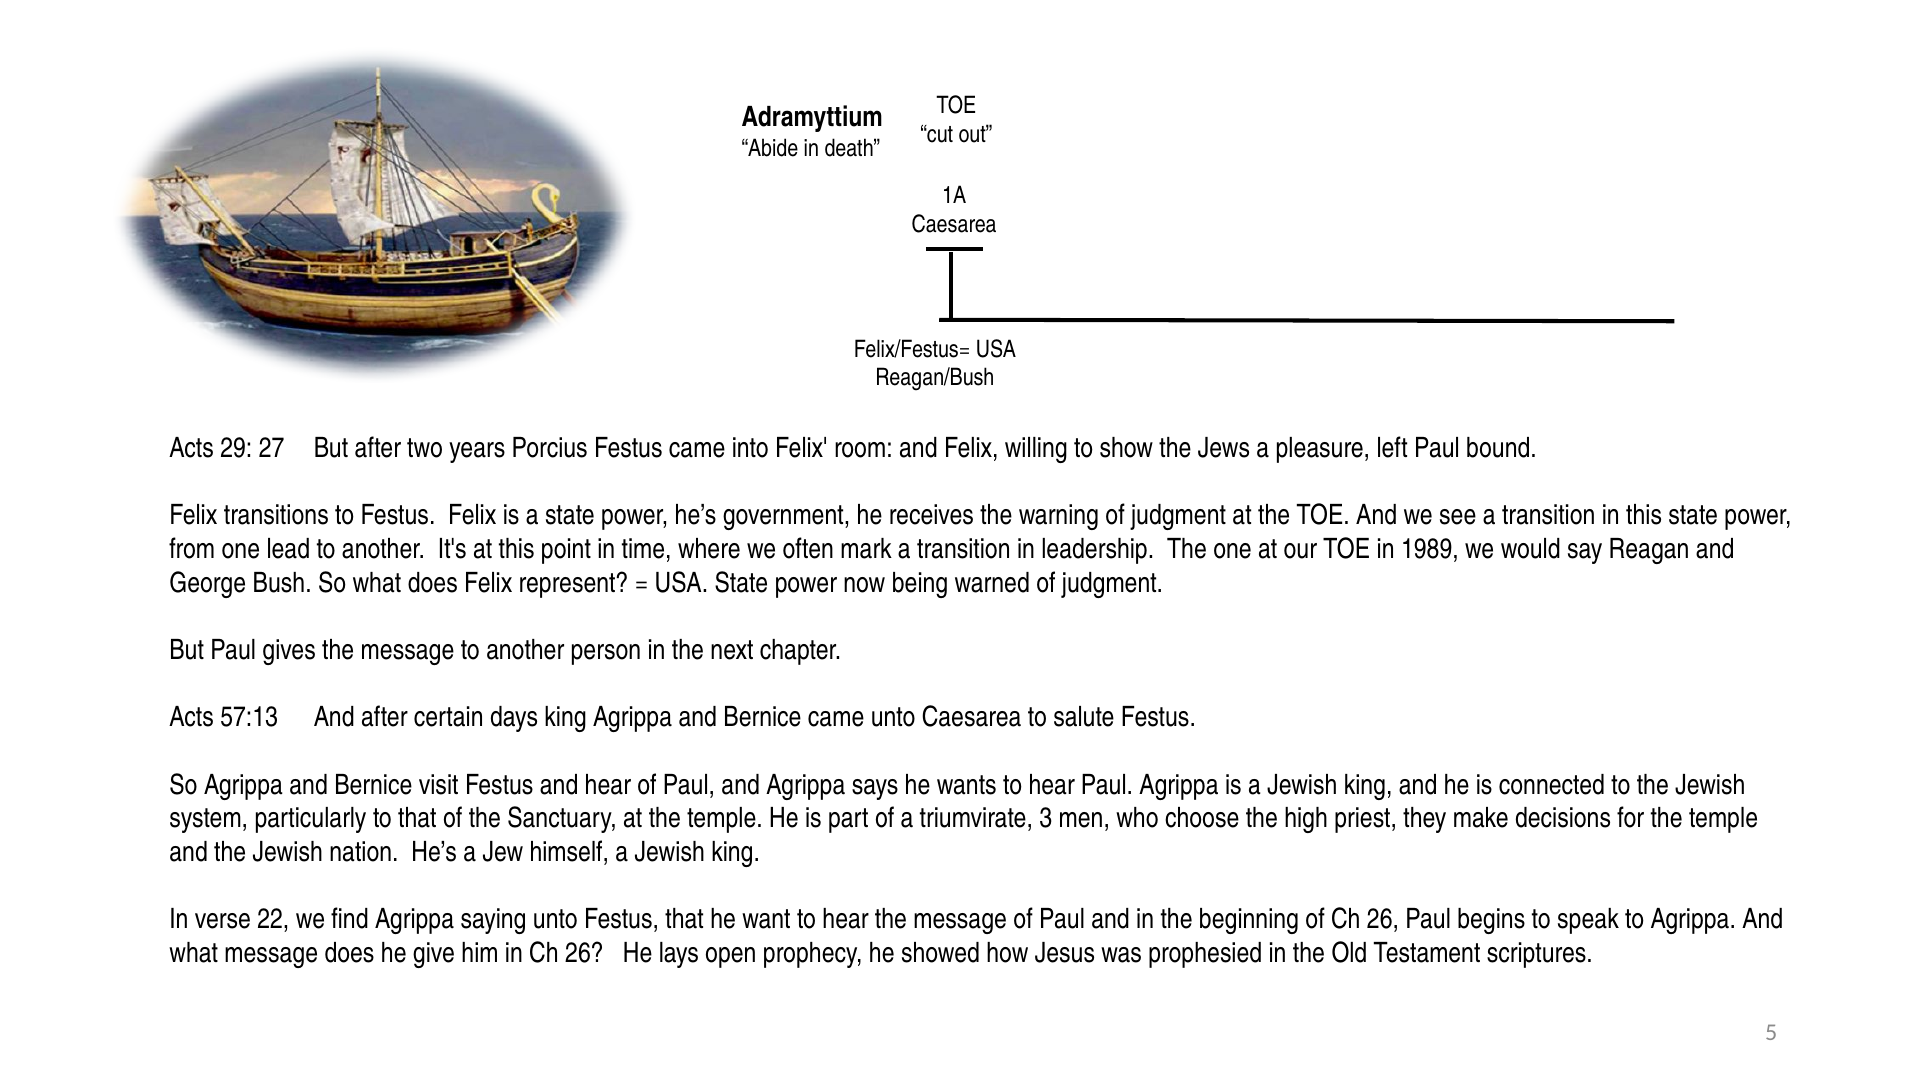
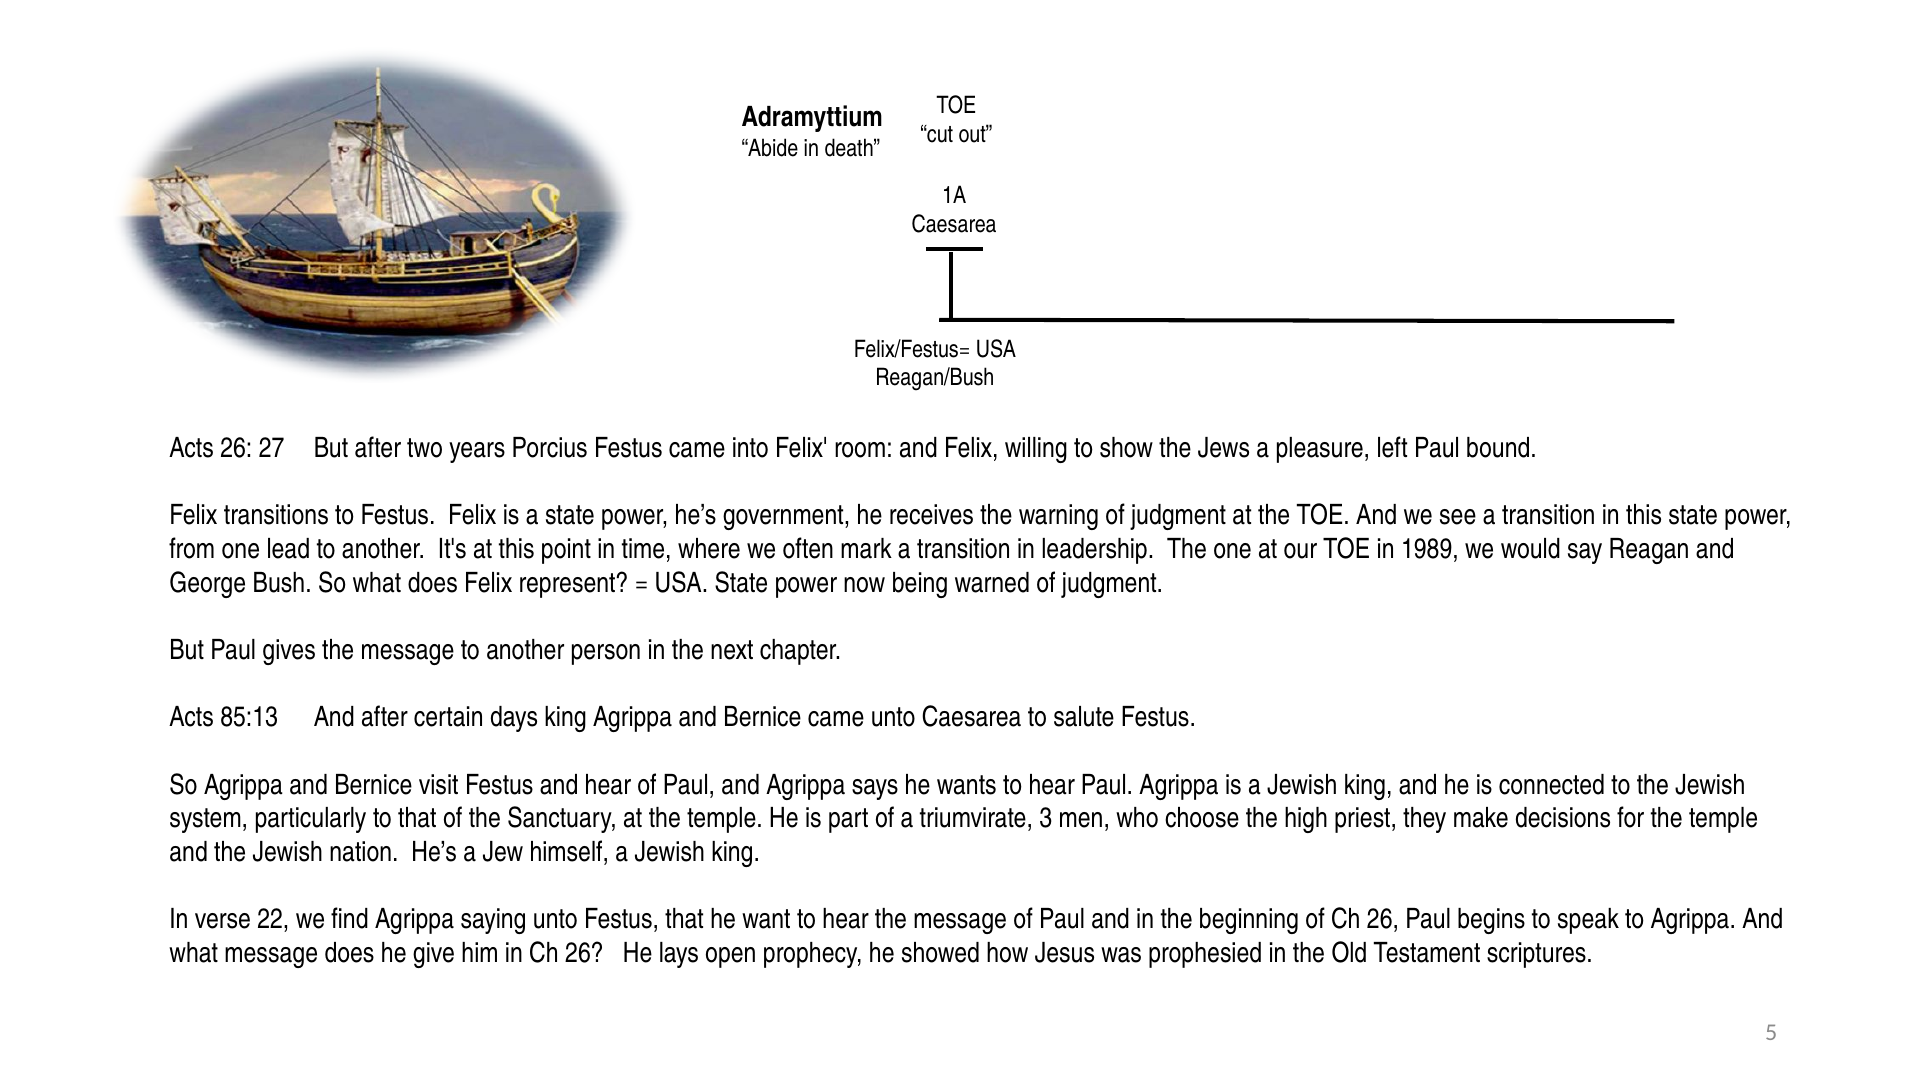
Acts 29: 29 -> 26
57:13: 57:13 -> 85:13
